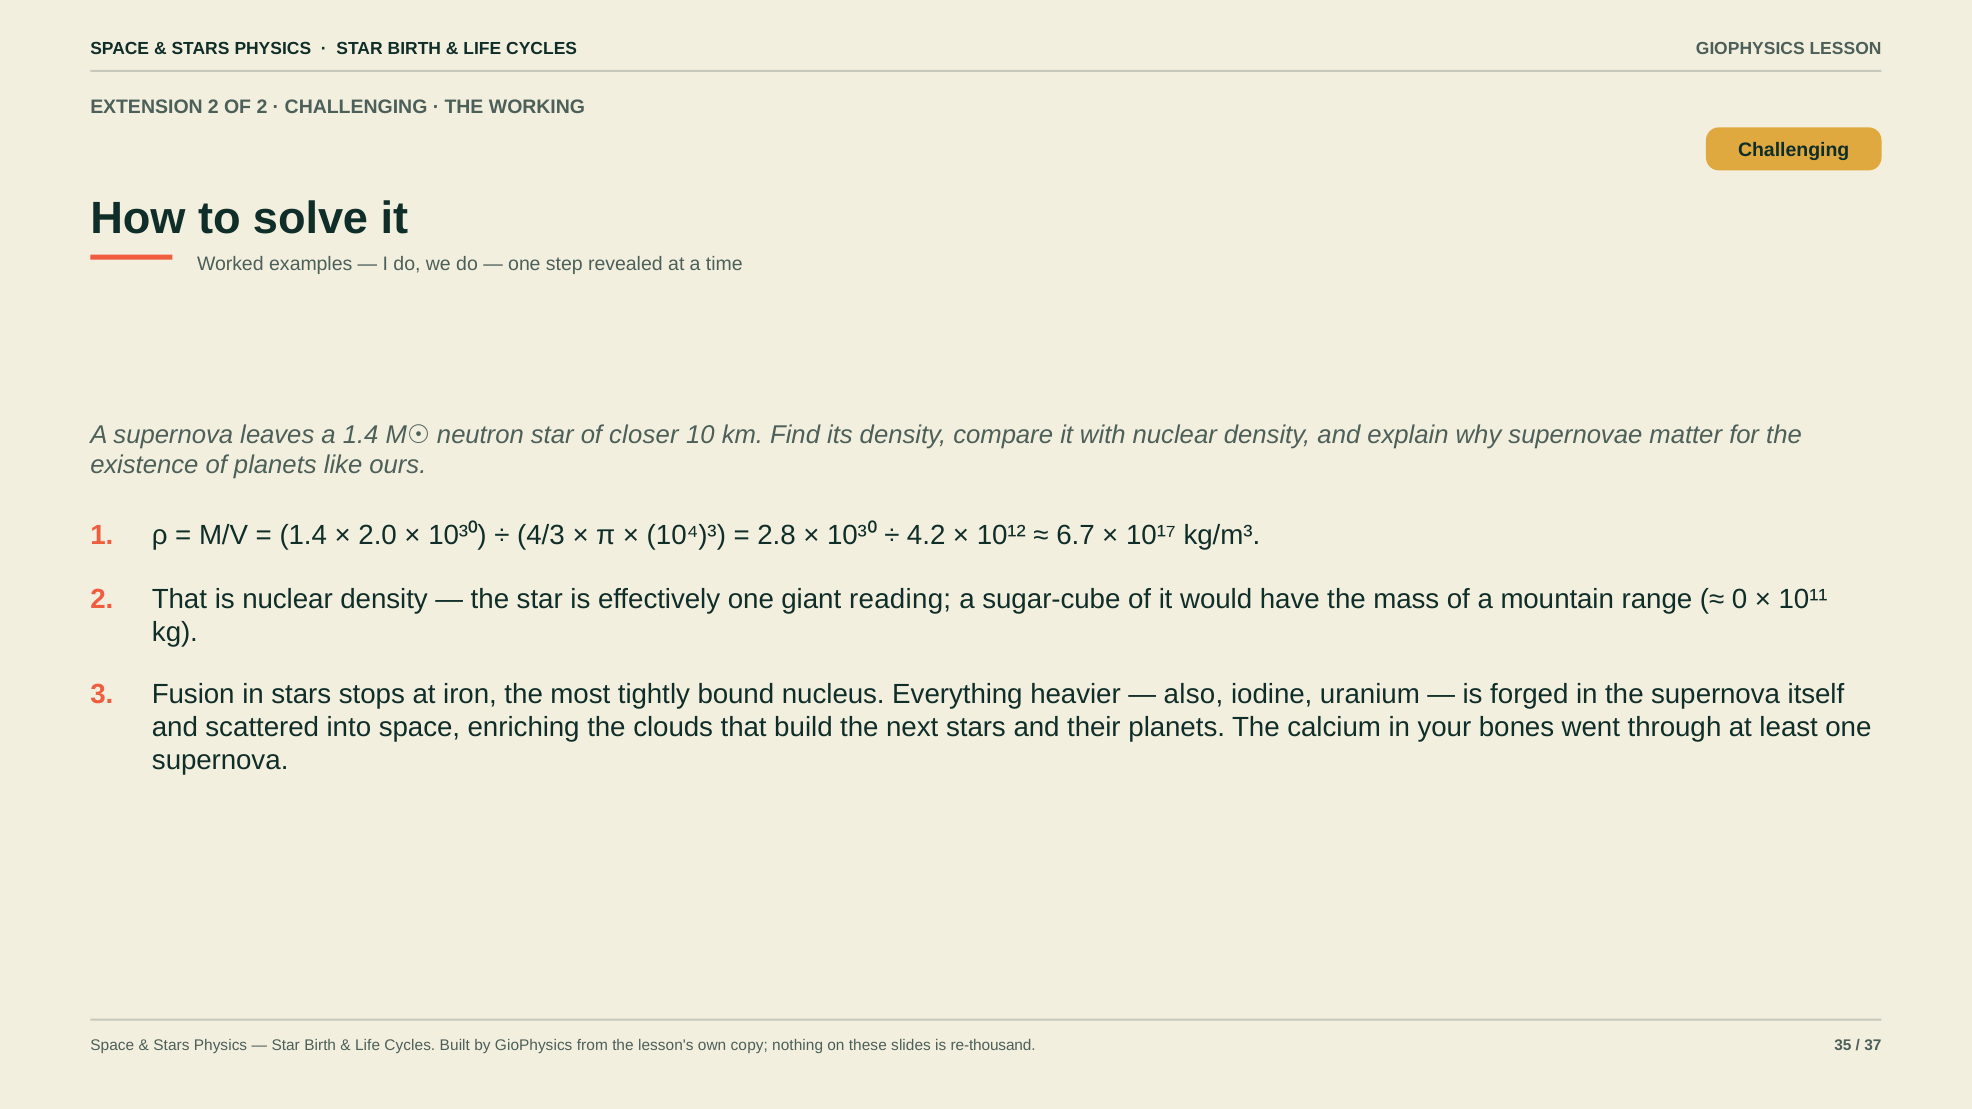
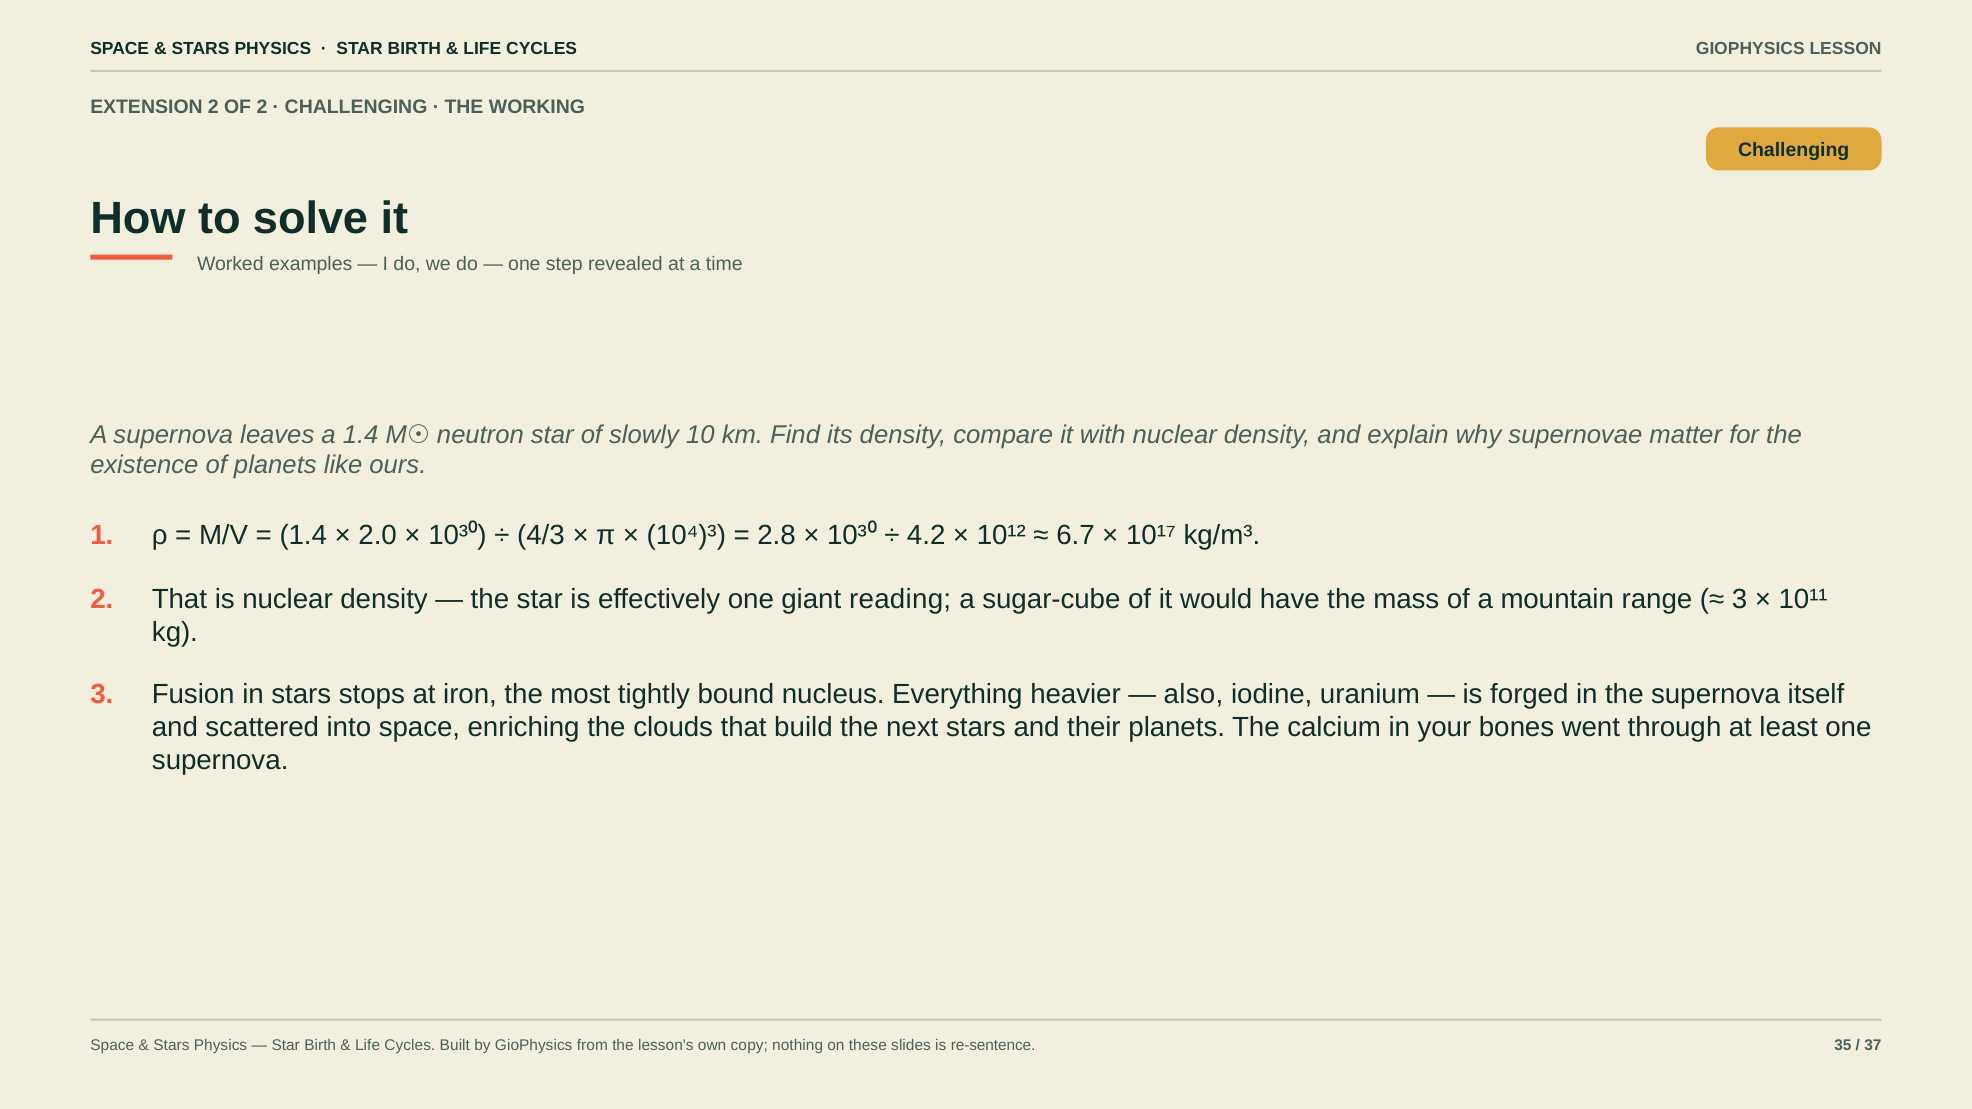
closer: closer -> slowly
0 at (1739, 599): 0 -> 3
re-thousand: re-thousand -> re-sentence
